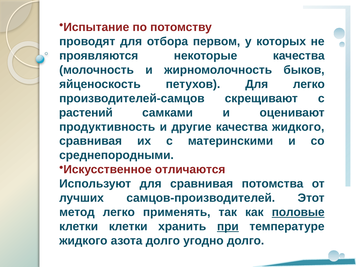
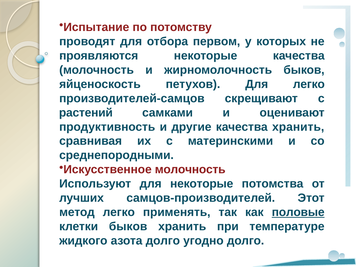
качества жидкого: жидкого -> хранить
Искусственное отличаются: отличаются -> молочность
для сравнивая: сравнивая -> некоторые
клетки клетки: клетки -> быков
при underline: present -> none
